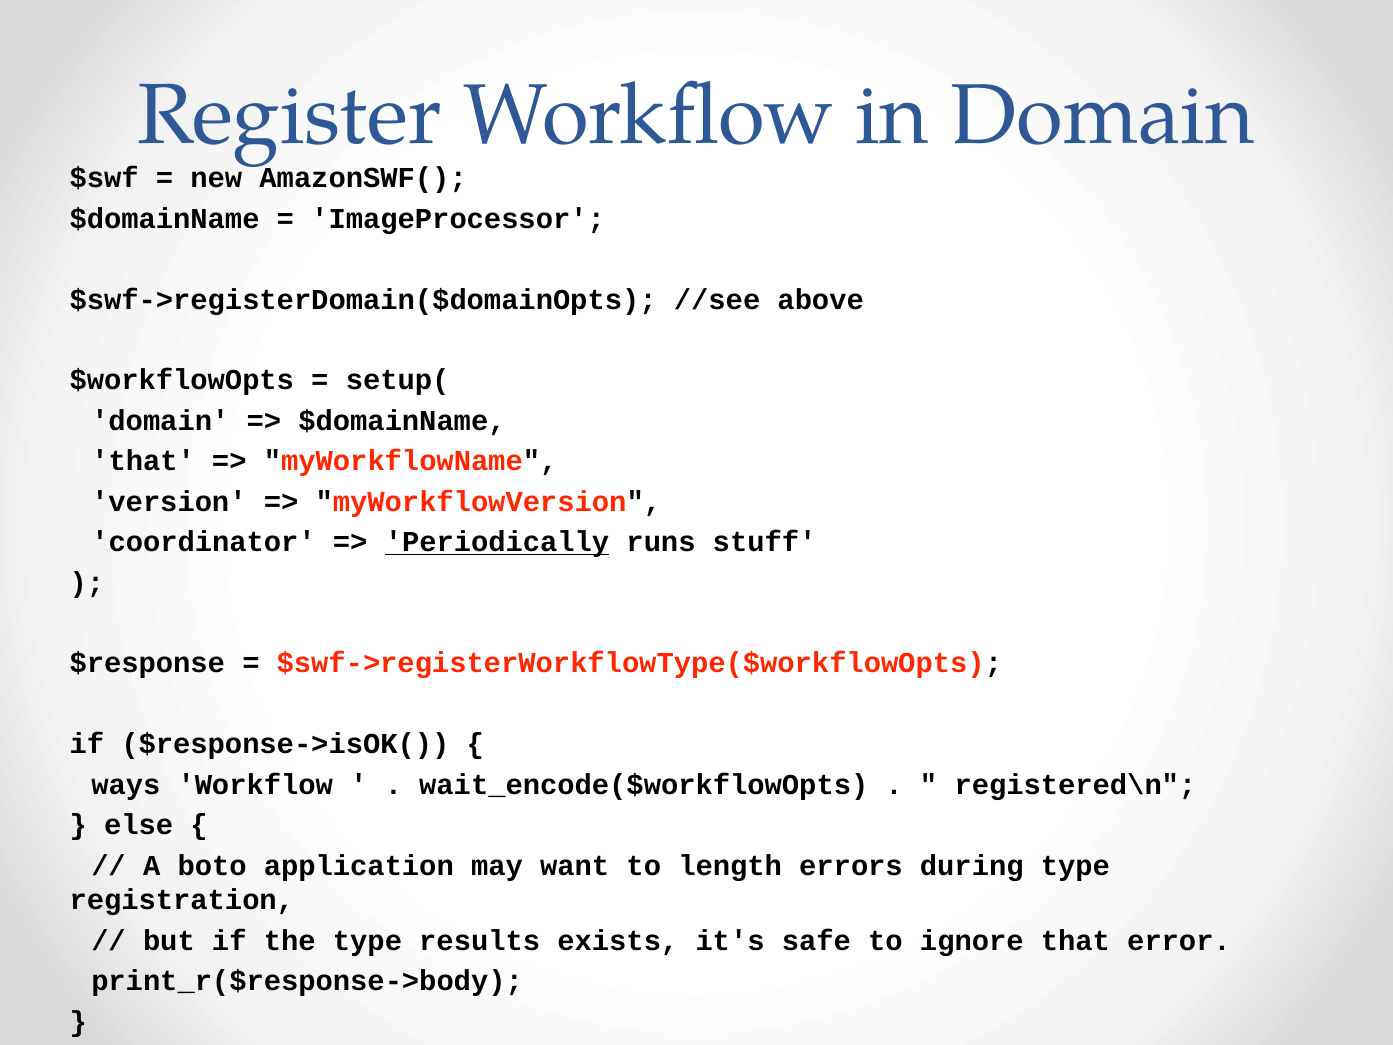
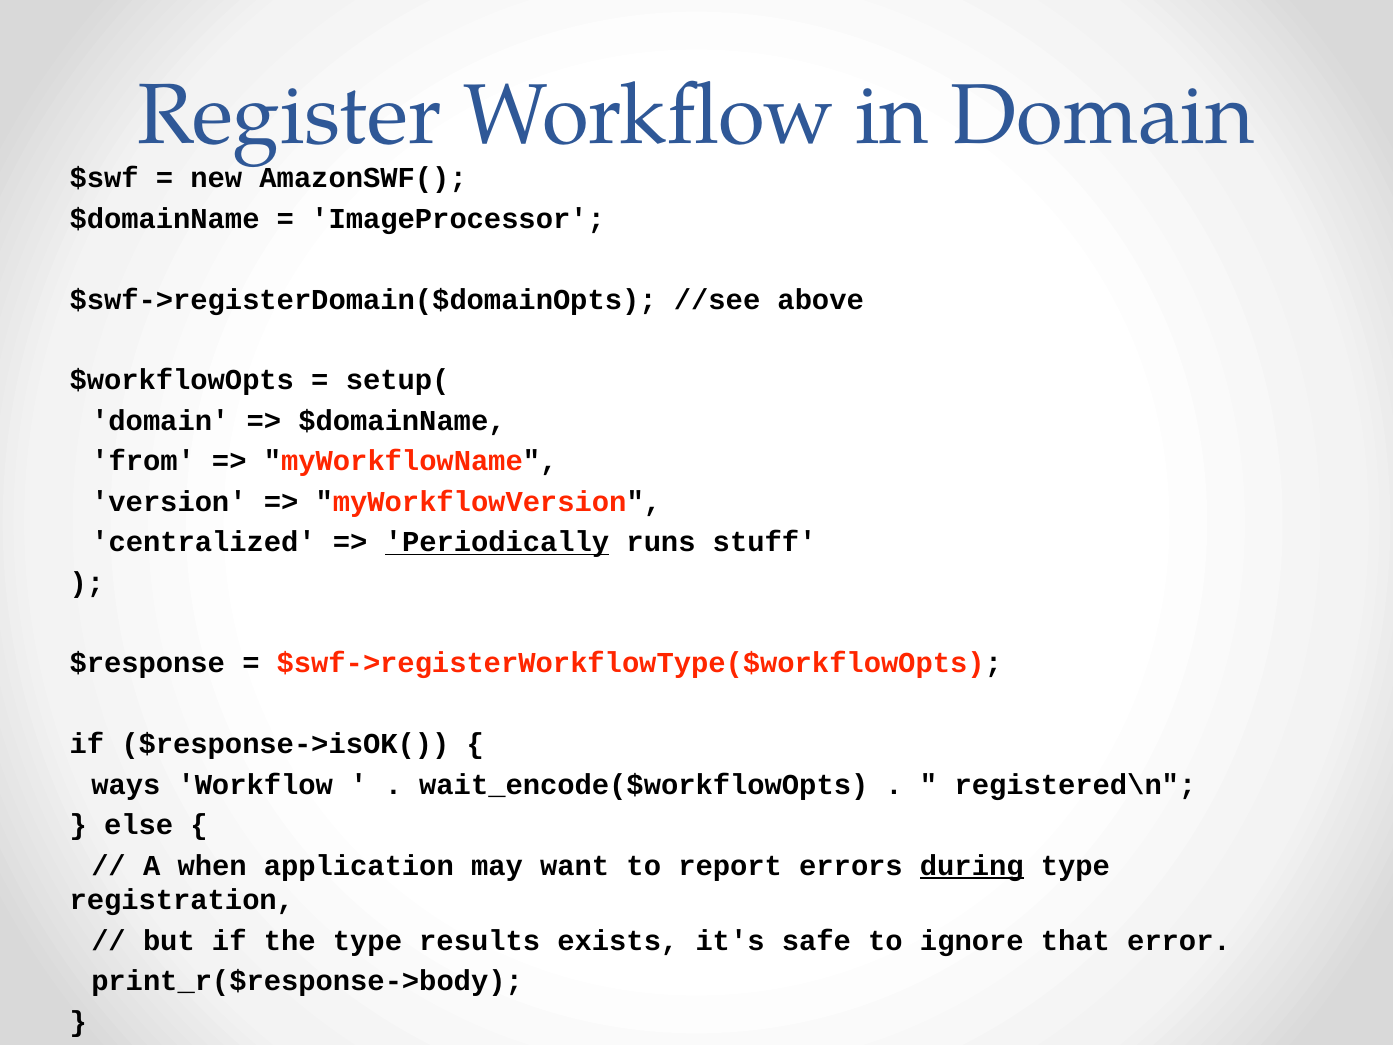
that at (143, 461): that -> from
coordinator: coordinator -> centralized
boto: boto -> when
length: length -> report
during underline: none -> present
